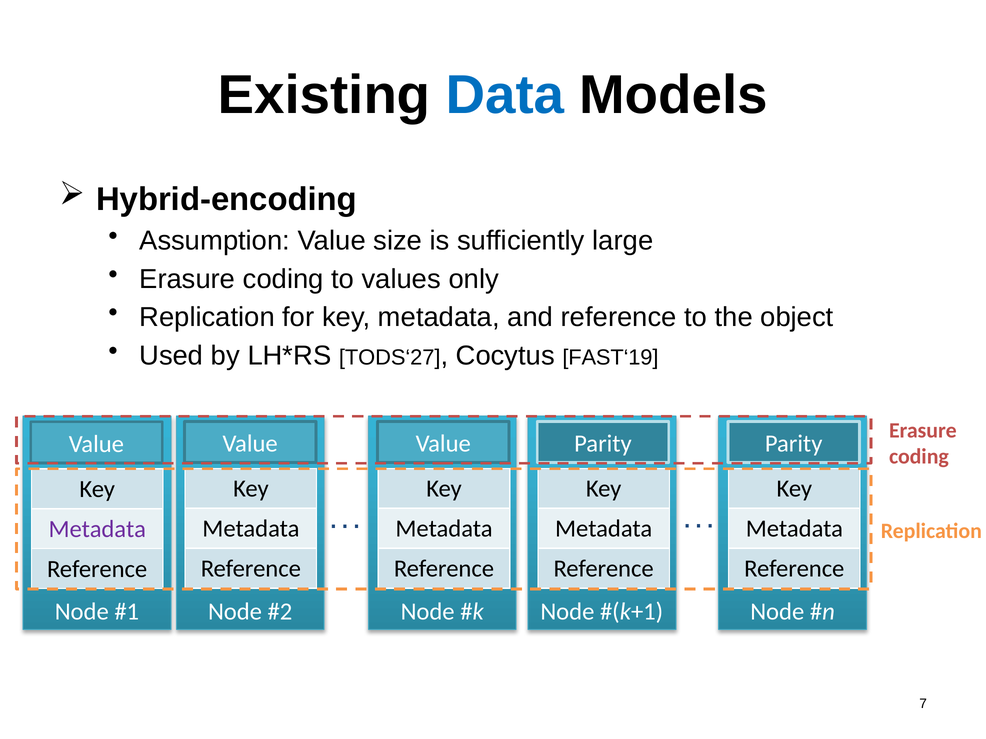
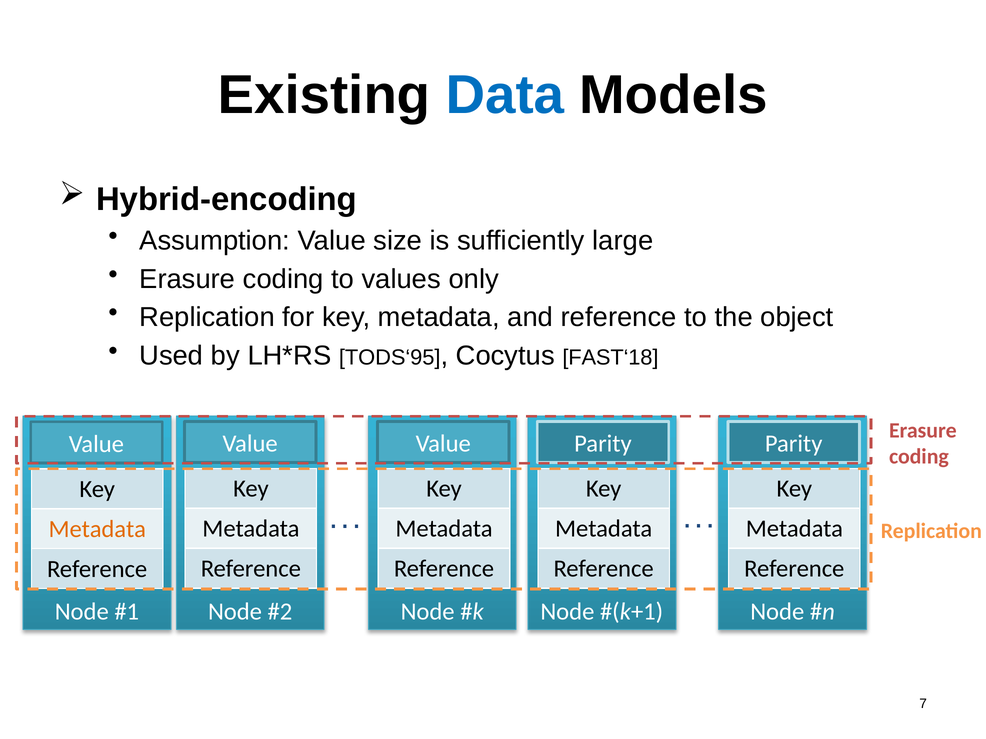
TODS‘27: TODS‘27 -> TODS‘95
FAST‘19: FAST‘19 -> FAST‘18
Metadata at (97, 529) colour: purple -> orange
